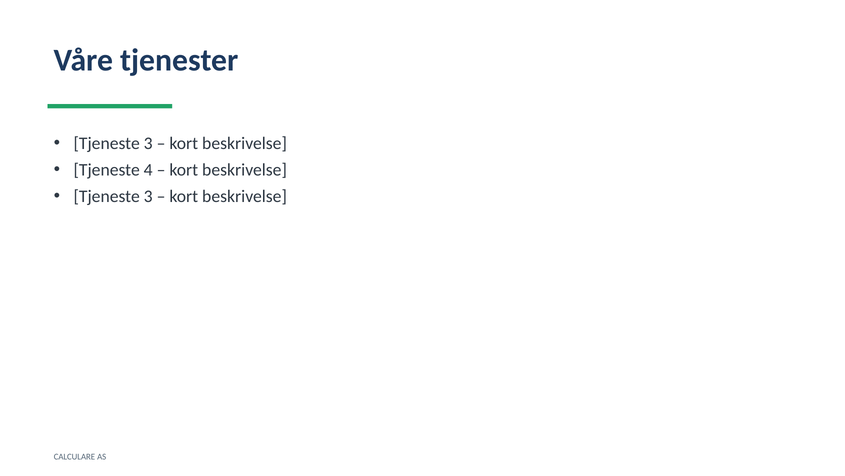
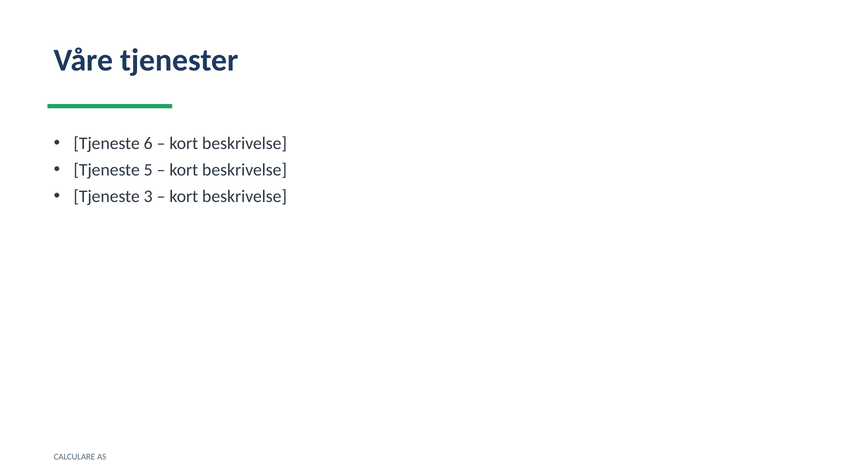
3 at (148, 143): 3 -> 6
4: 4 -> 5
